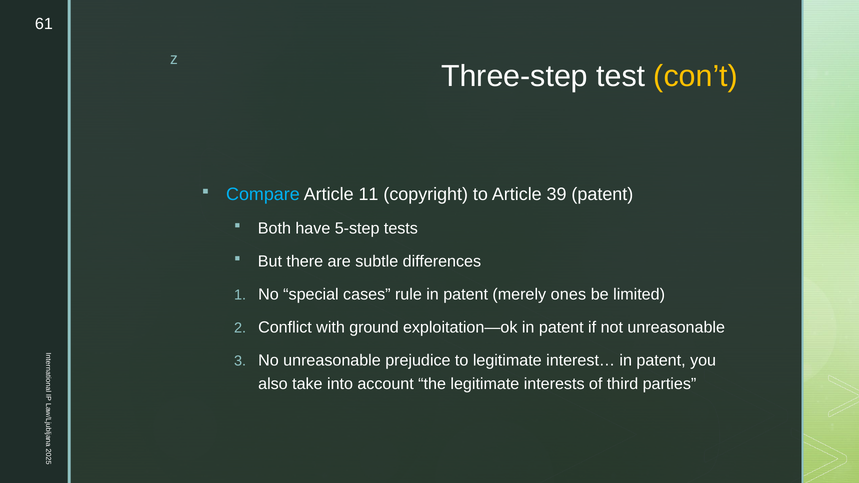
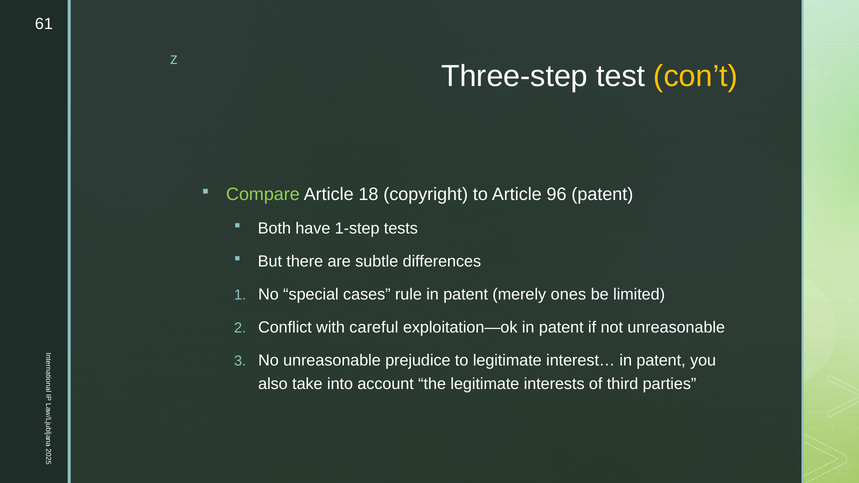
Compare colour: light blue -> light green
11: 11 -> 18
39: 39 -> 96
5-step: 5-step -> 1-step
ground: ground -> careful
